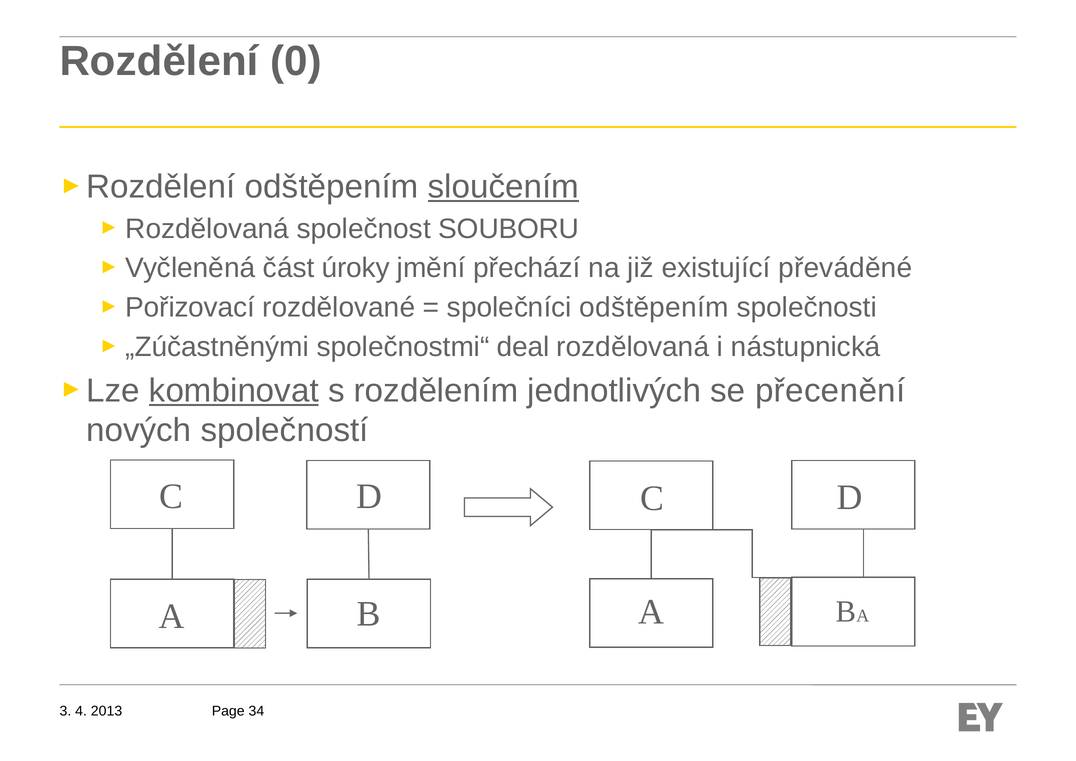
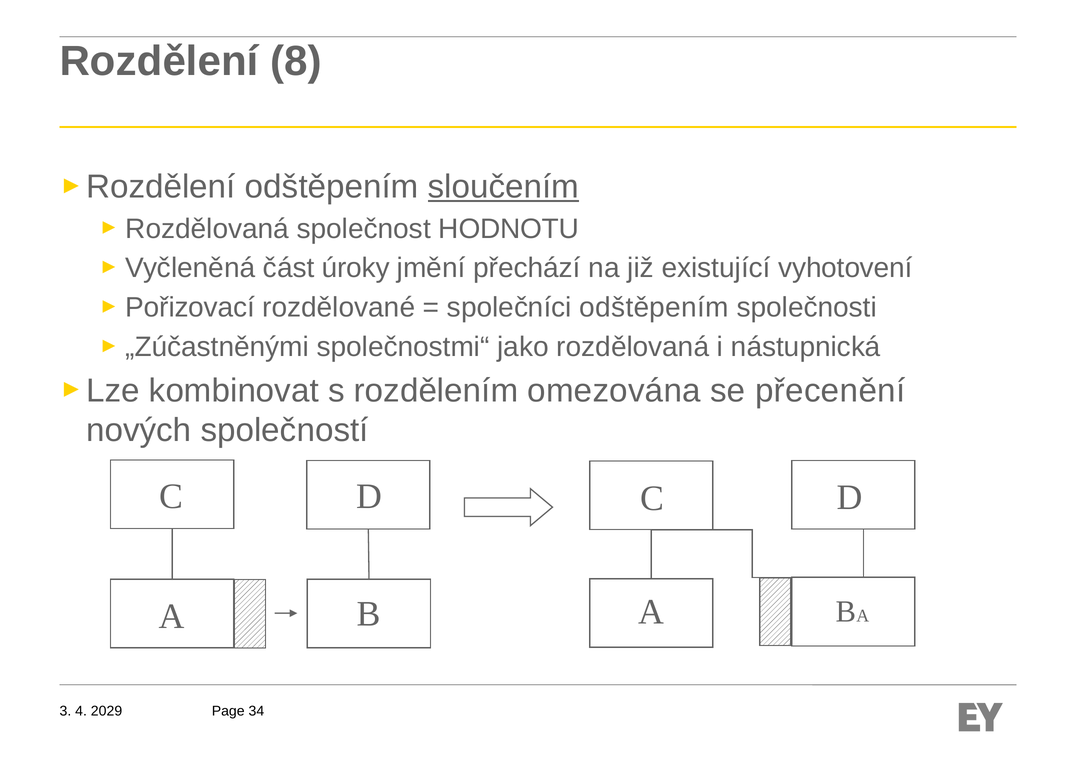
0: 0 -> 8
SOUBORU: SOUBORU -> HODNOTU
převáděné: převáděné -> vyhotovení
deal: deal -> jako
kombinovat underline: present -> none
jednotlivých: jednotlivých -> omezována
2013: 2013 -> 2029
